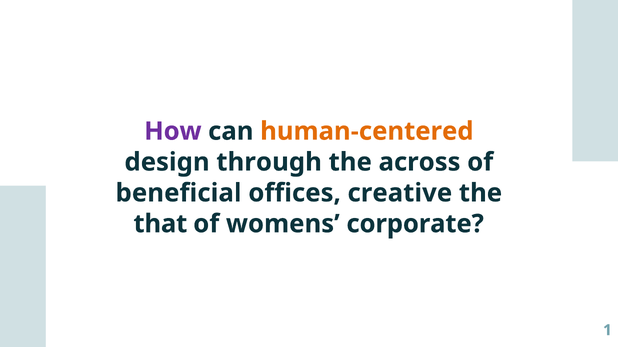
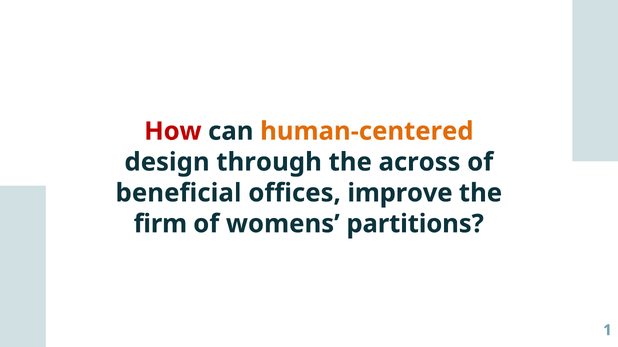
How colour: purple -> red
creative: creative -> improve
that: that -> firm
corporate: corporate -> partitions
